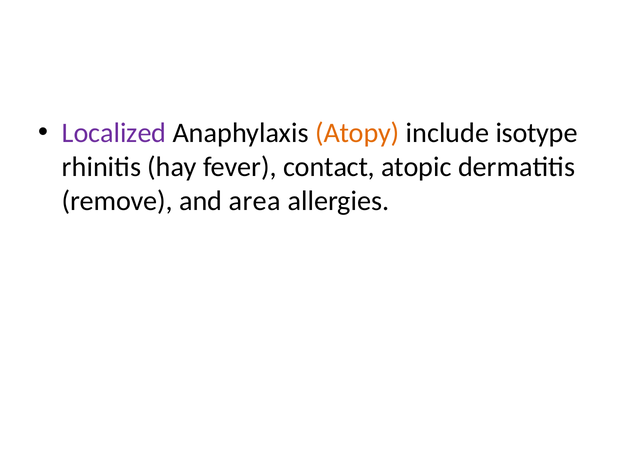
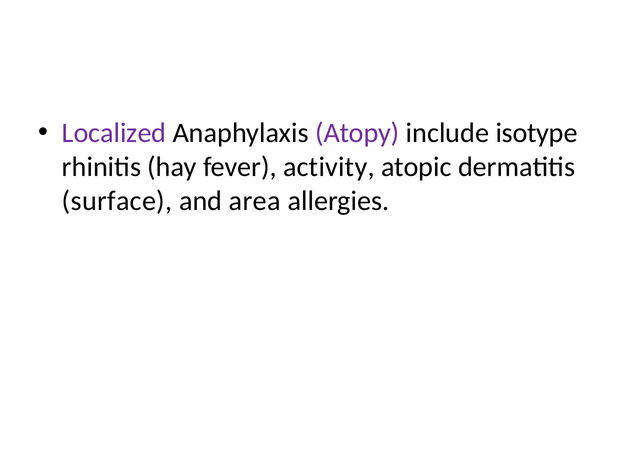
Atopy colour: orange -> purple
contact: contact -> activity
remove: remove -> surface
